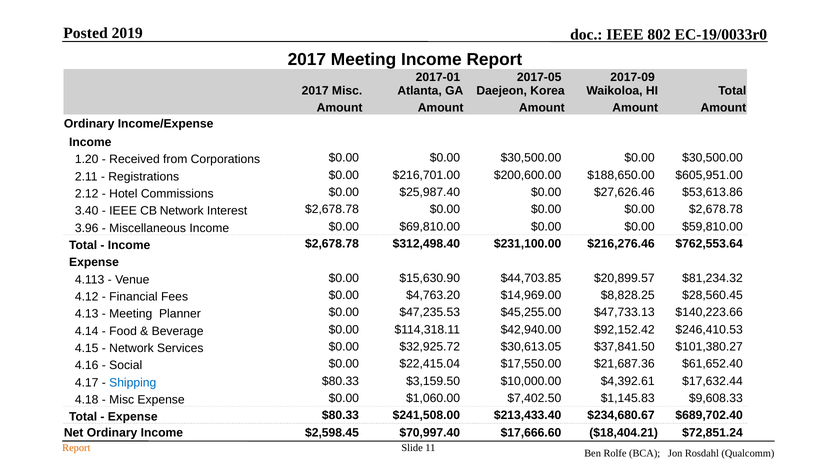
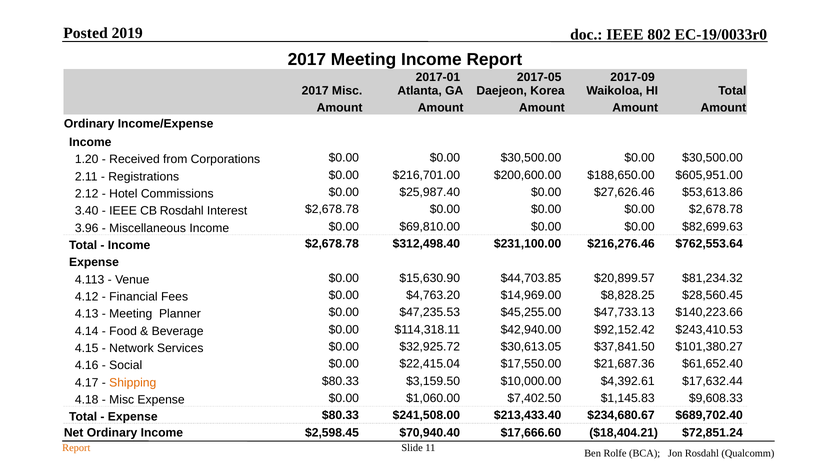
CB Network: Network -> Rosdahl
$59,810.00: $59,810.00 -> $82,699.63
$246,410.53: $246,410.53 -> $243,410.53
Shipping colour: blue -> orange
$70,997.40: $70,997.40 -> $70,940.40
